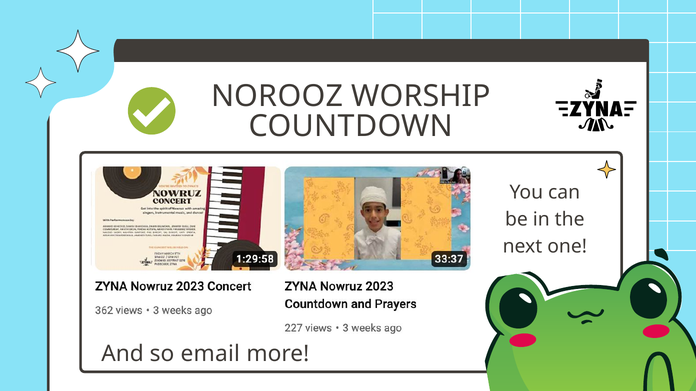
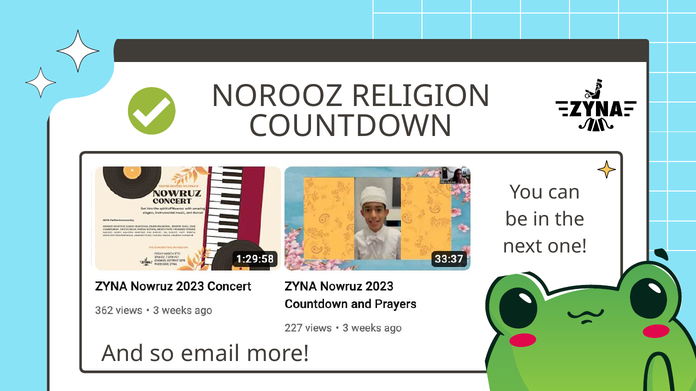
WORSHIP: WORSHIP -> RELIGION
